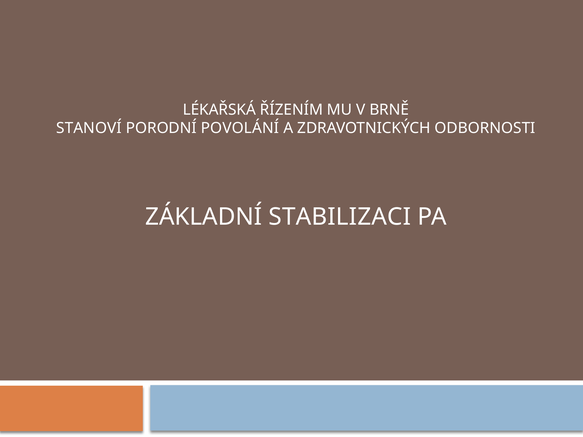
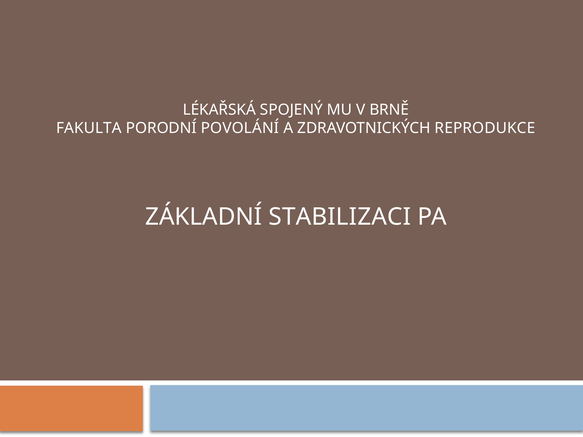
ŘÍZENÍM: ŘÍZENÍM -> SPOJENÝ
STANOVÍ: STANOVÍ -> FAKULTA
ODBORNOSTI: ODBORNOSTI -> REPRODUKCE
